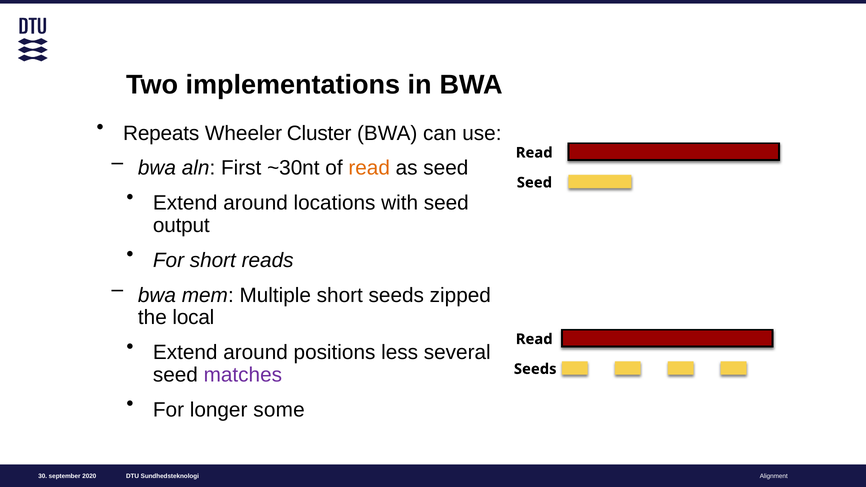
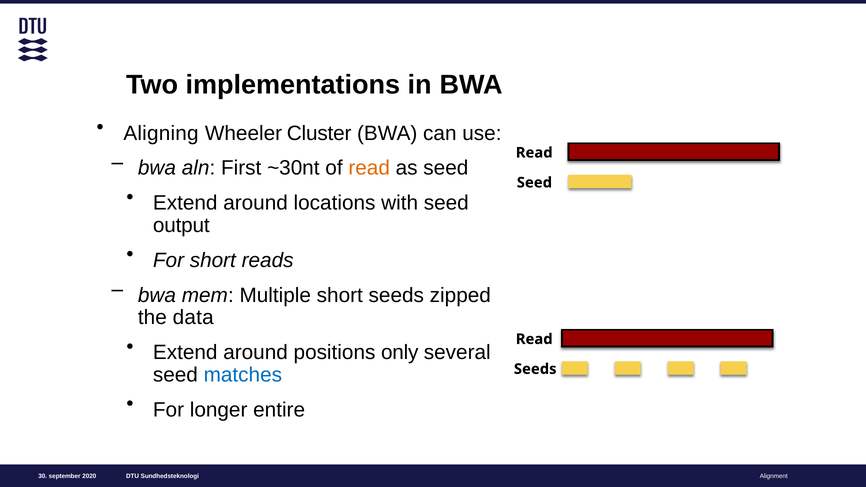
Repeats: Repeats -> Aligning
local: local -> data
less: less -> only
matches colour: purple -> blue
some: some -> entire
